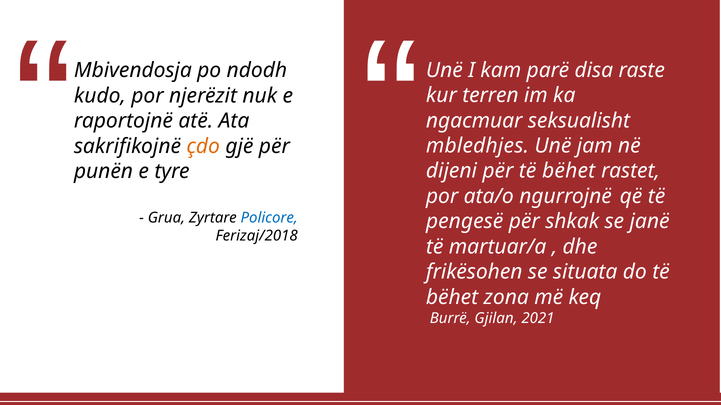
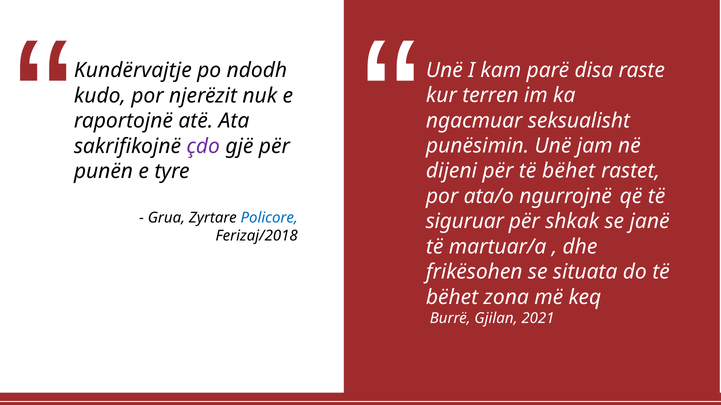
Mbivendosja: Mbivendosja -> Kundërvajtje
mbledhjes: mbledhjes -> punësimin
çdo colour: orange -> purple
pengesë: pengesë -> siguruar
